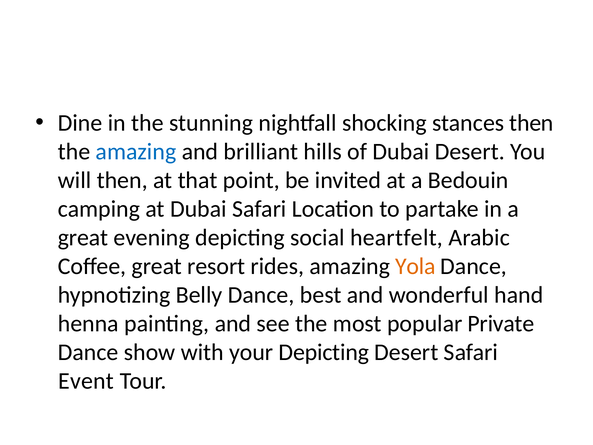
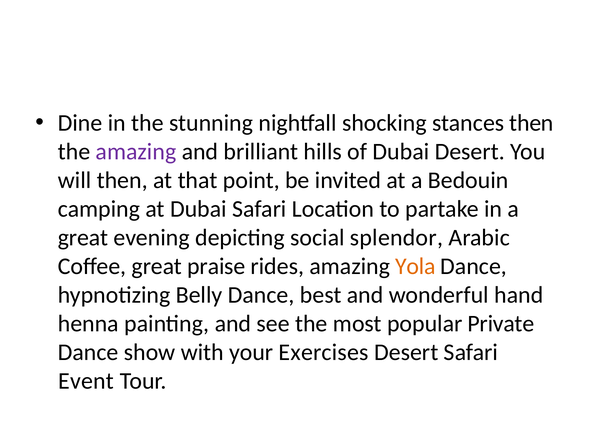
amazing at (136, 151) colour: blue -> purple
heartfelt: heartfelt -> splendor
resort: resort -> praise
your Depicting: Depicting -> Exercises
